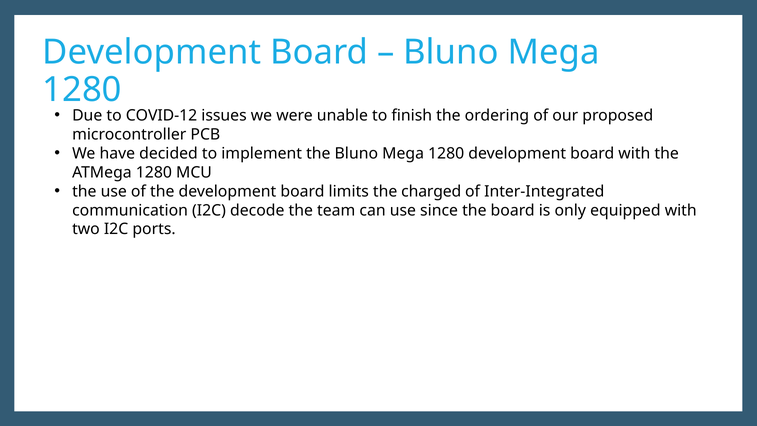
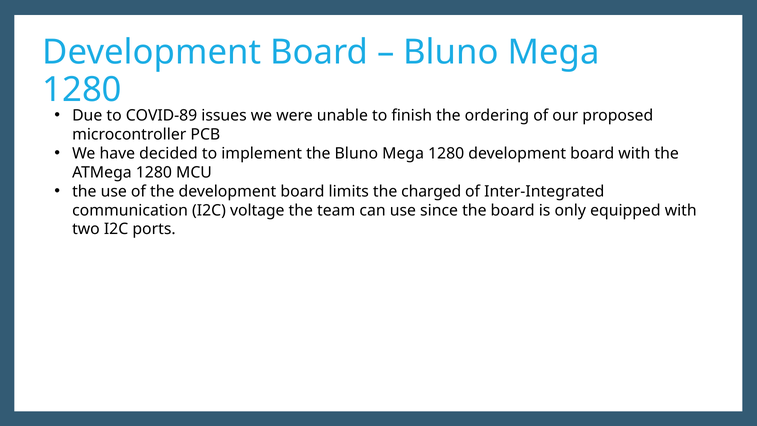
COVID-12: COVID-12 -> COVID-89
decode: decode -> voltage
